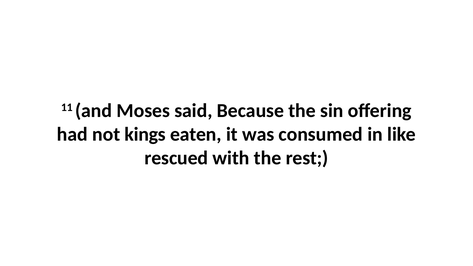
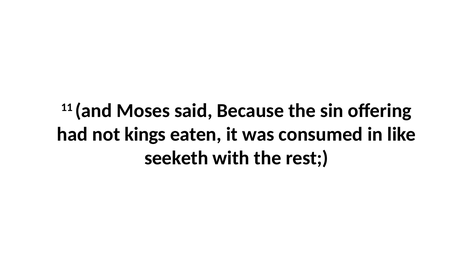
rescued: rescued -> seeketh
